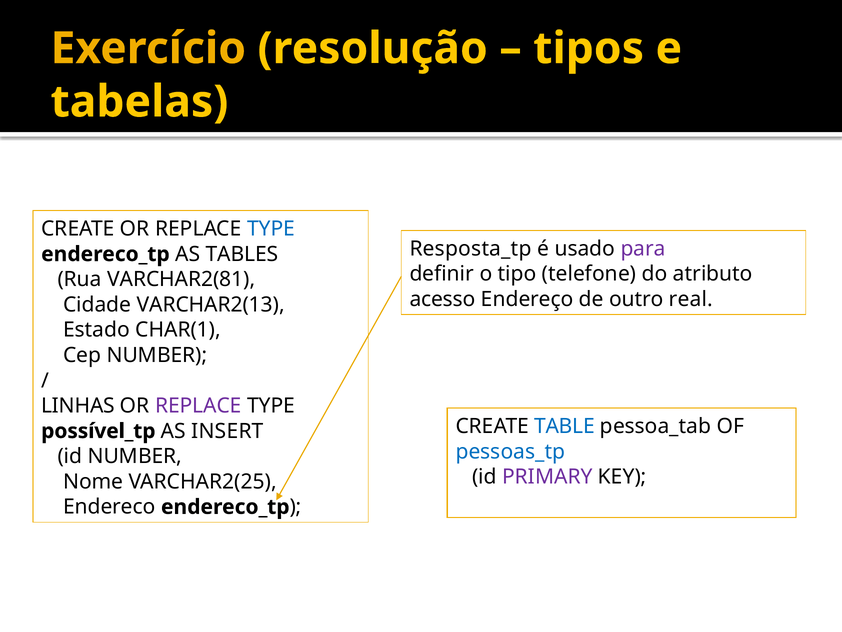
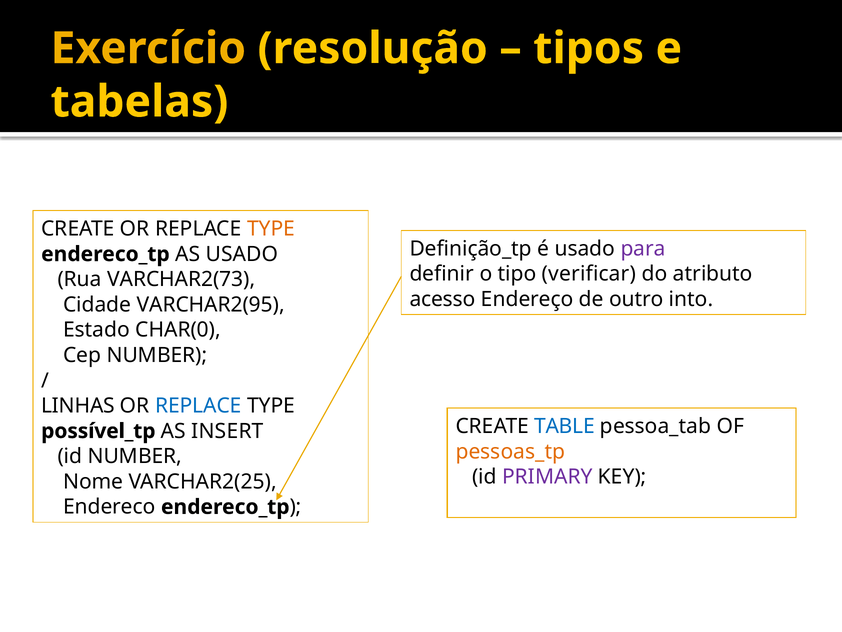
TYPE at (271, 229) colour: blue -> orange
Resposta_tp: Resposta_tp -> Definição_tp
AS TABLES: TABLES -> USADO
telefone: telefone -> verificar
VARCHAR2(81: VARCHAR2(81 -> VARCHAR2(73
real: real -> into
VARCHAR2(13: VARCHAR2(13 -> VARCHAR2(95
CHAR(1: CHAR(1 -> CHAR(0
REPLACE at (198, 406) colour: purple -> blue
pessoas_tp colour: blue -> orange
